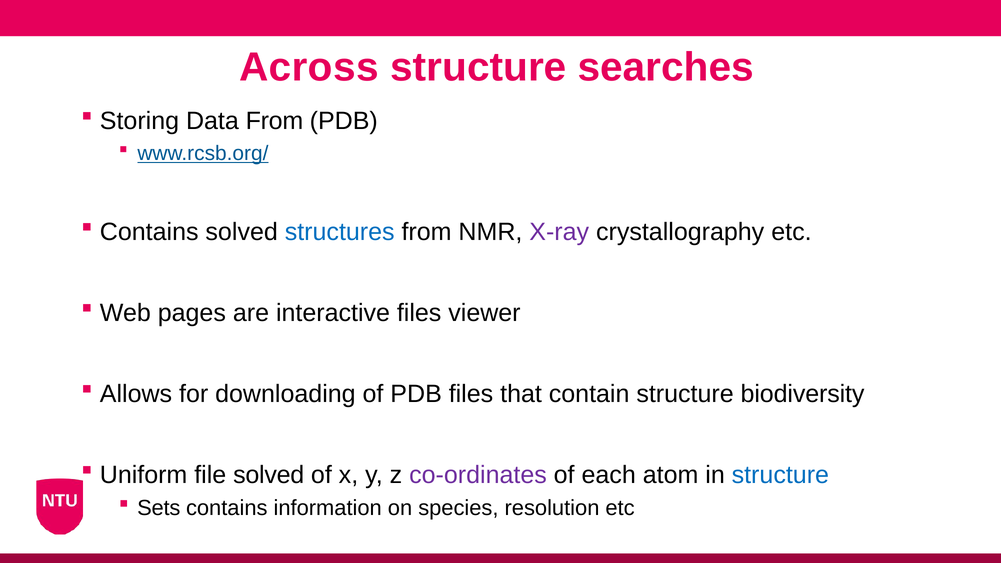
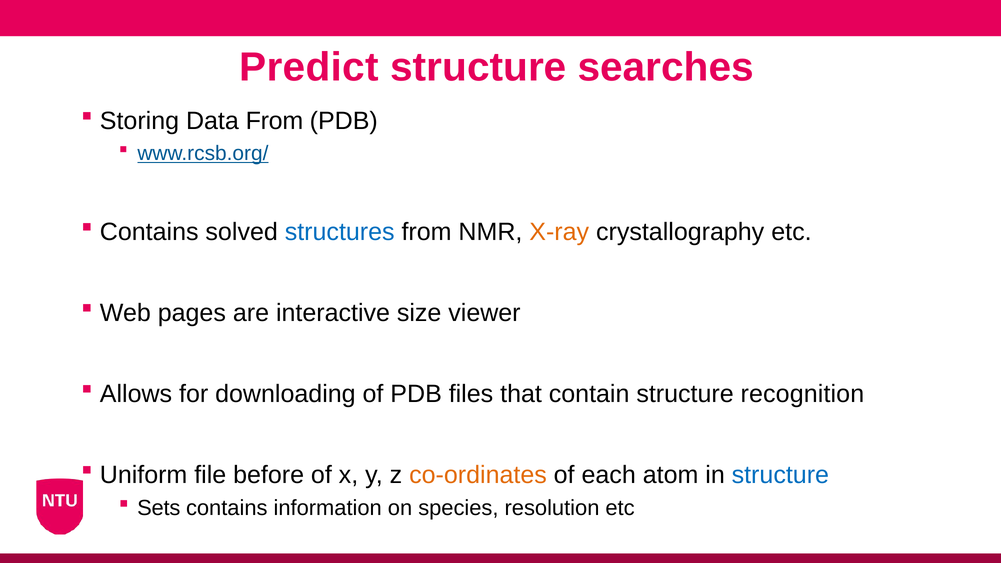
Across: Across -> Predict
X-ray colour: purple -> orange
interactive files: files -> size
biodiversity: biodiversity -> recognition
file solved: solved -> before
co-ordinates colour: purple -> orange
